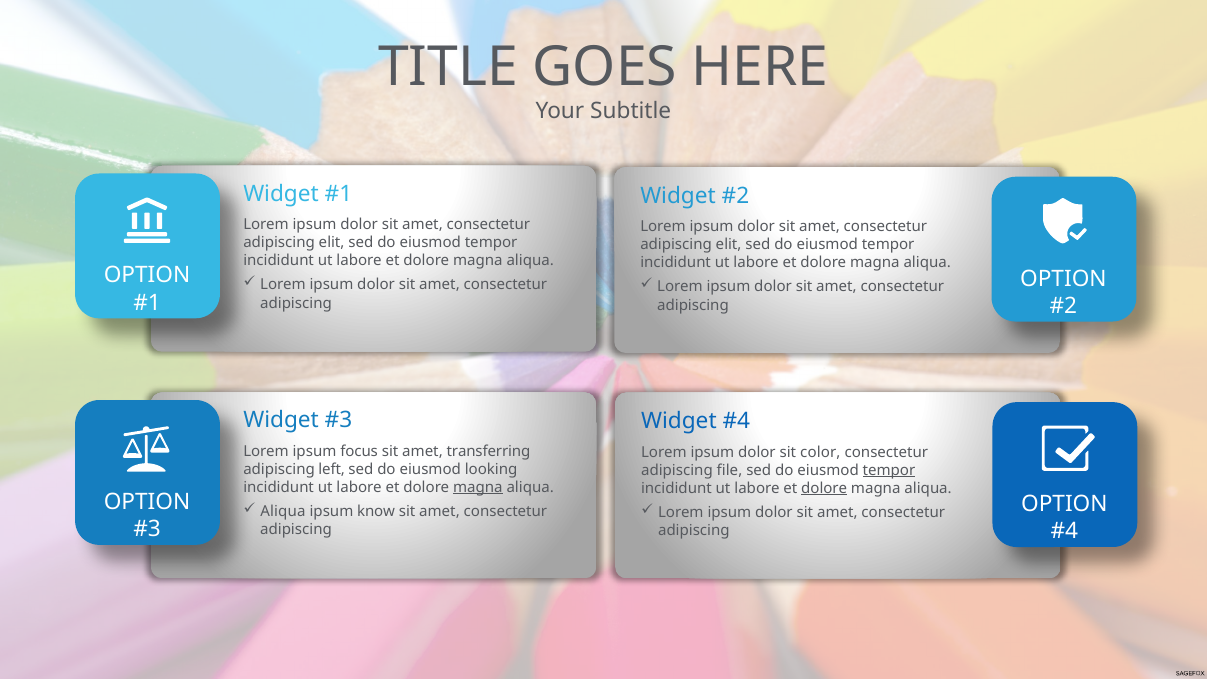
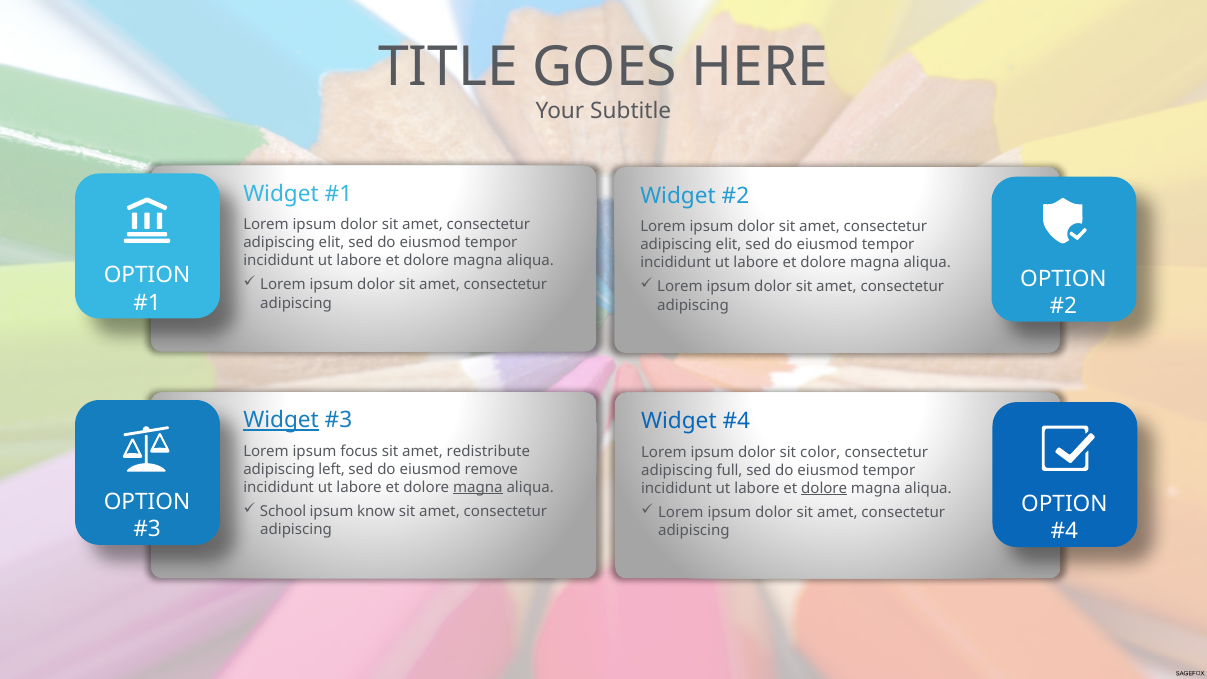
Widget at (281, 420) underline: none -> present
transferring: transferring -> redistribute
looking: looking -> remove
file: file -> full
tempor at (889, 470) underline: present -> none
Aliqua at (283, 511): Aliqua -> School
